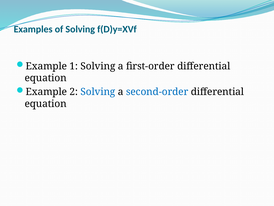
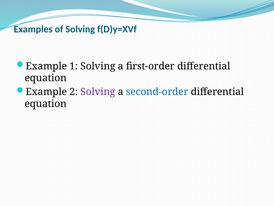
Solving at (98, 92) colour: blue -> purple
